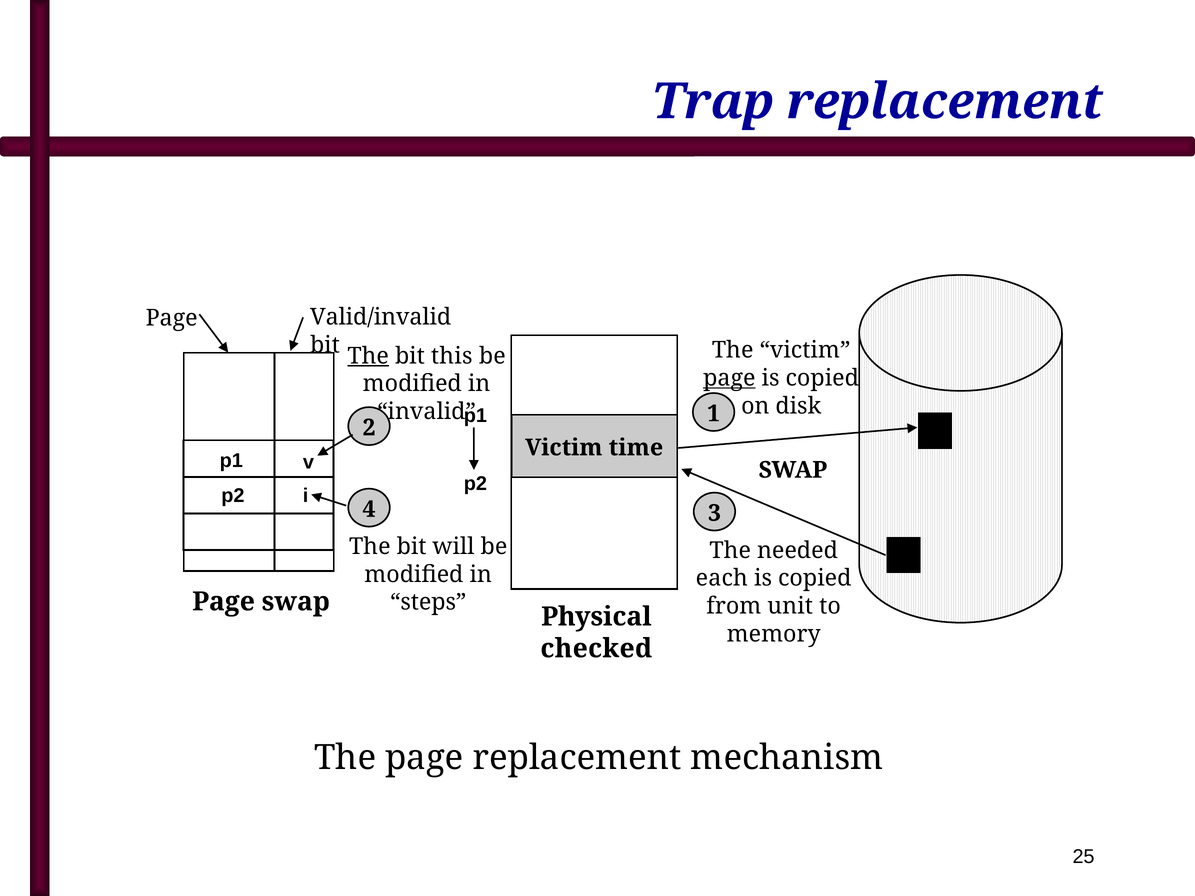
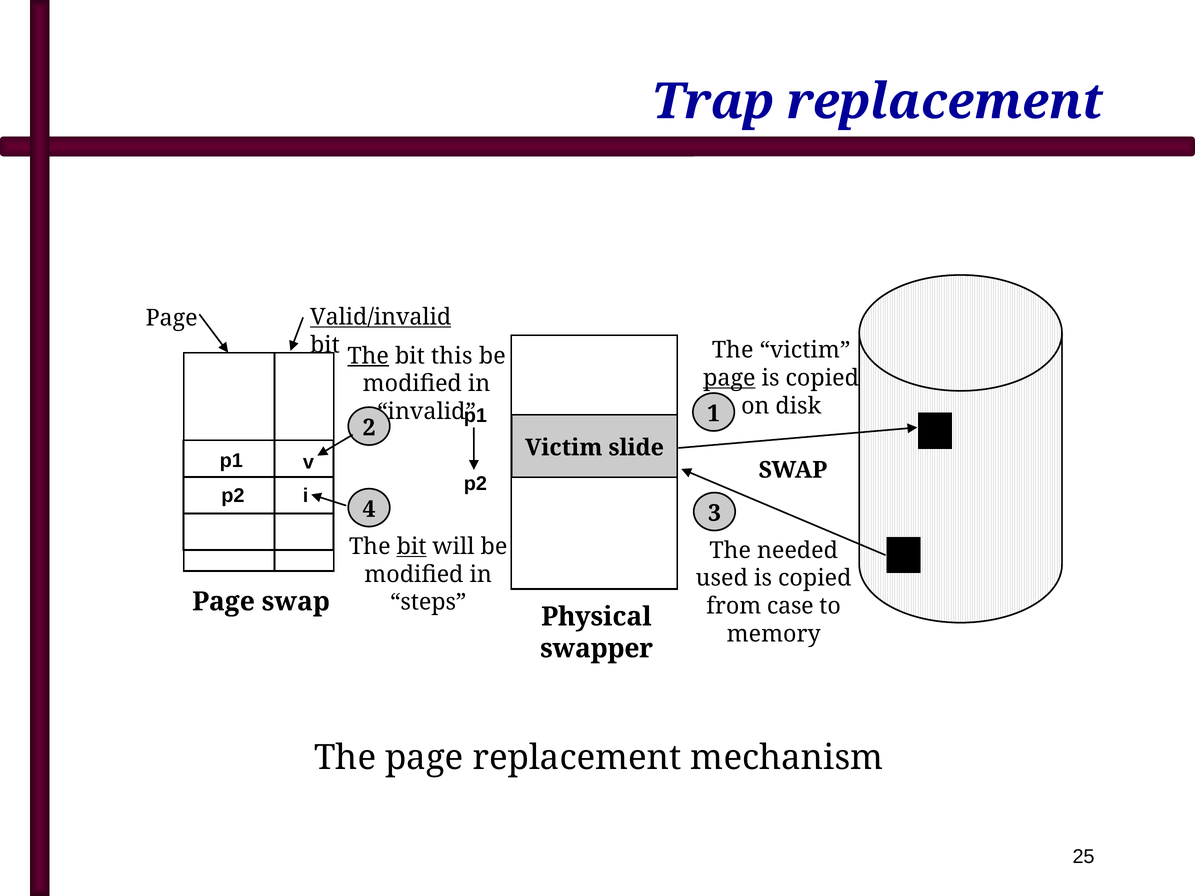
Valid/invalid underline: none -> present
time: time -> slide
bit at (412, 547) underline: none -> present
each: each -> used
unit: unit -> case
checked: checked -> swapper
